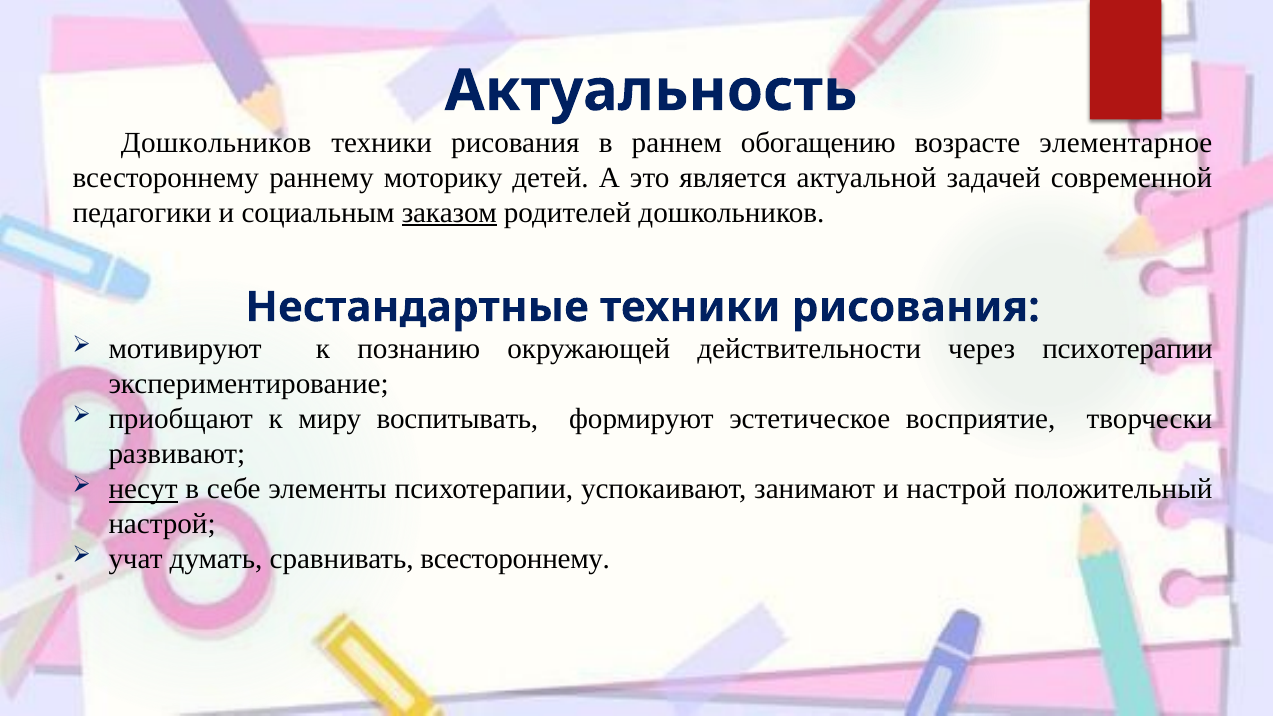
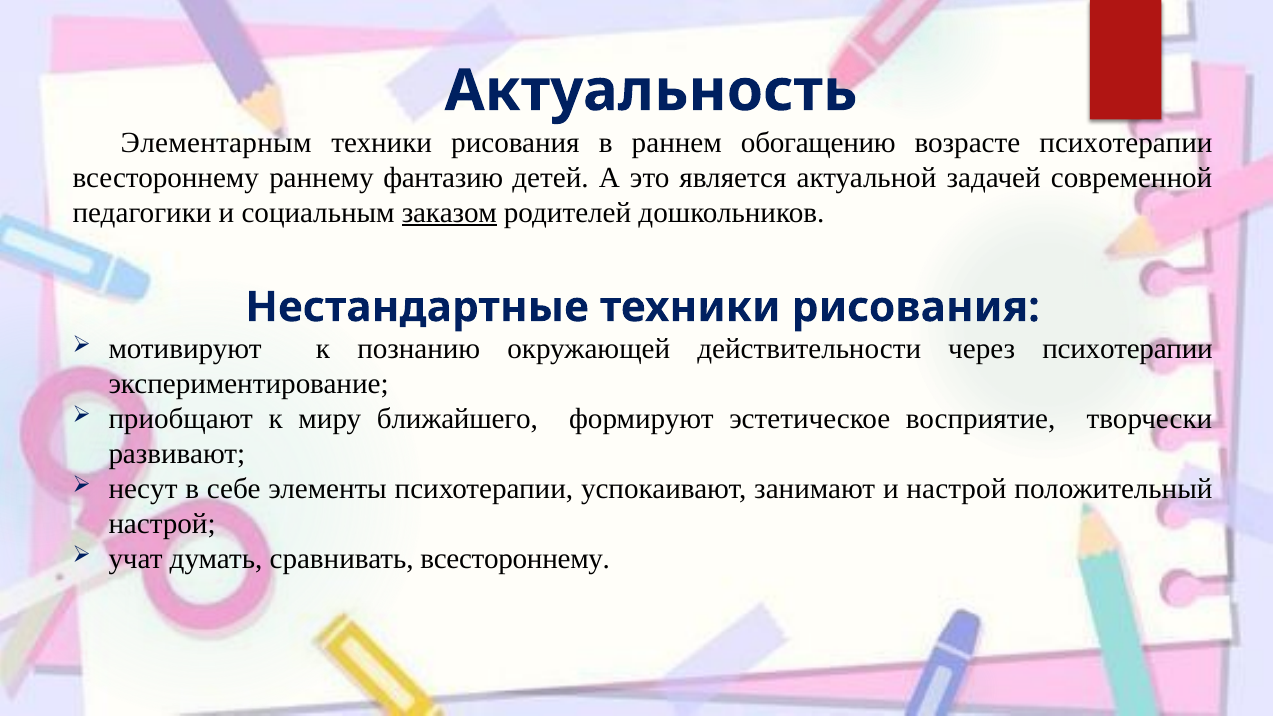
Дошкольников at (216, 142): Дошкольников -> Элементарным
возрасте элементарное: элементарное -> психотерапии
моторику: моторику -> фантазию
воспитывать: воспитывать -> ближайшего
несут underline: present -> none
